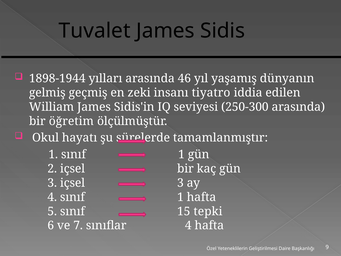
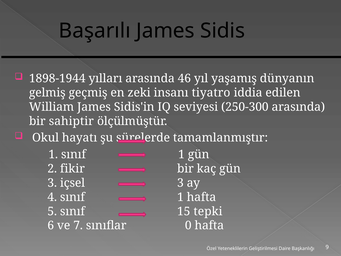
Tuvalet: Tuvalet -> Başarılı
öğretim: öğretim -> sahiptir
2 içsel: içsel -> fikir
sınıflar 4: 4 -> 0
